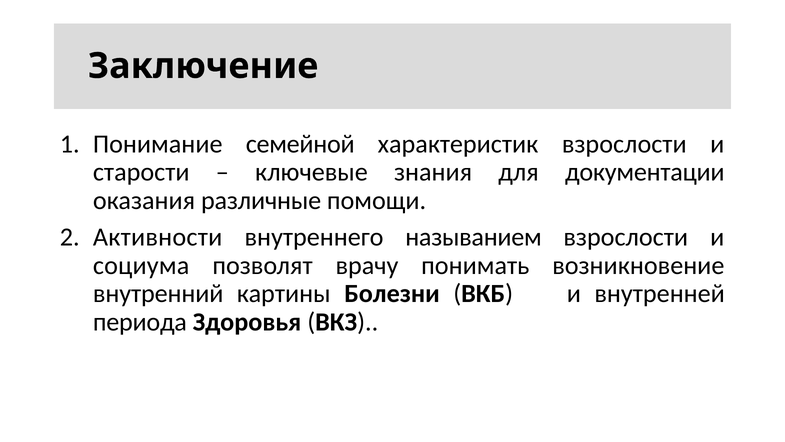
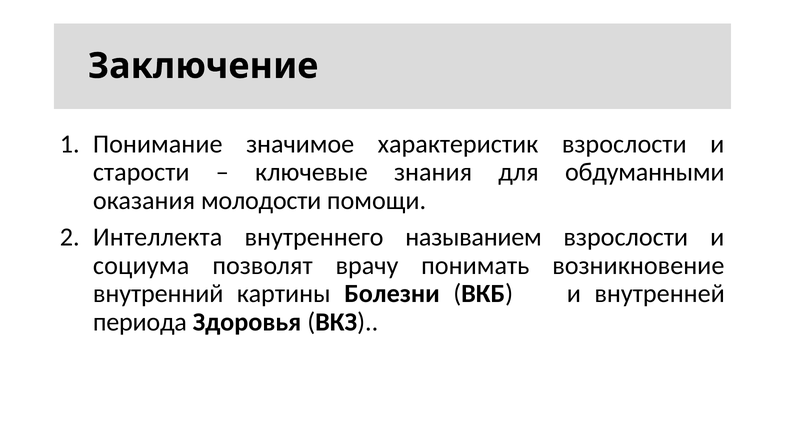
семейной: семейной -> значимое
документации: документации -> обдуманными
различные: различные -> молодости
Активности: Активности -> Интеллекта
